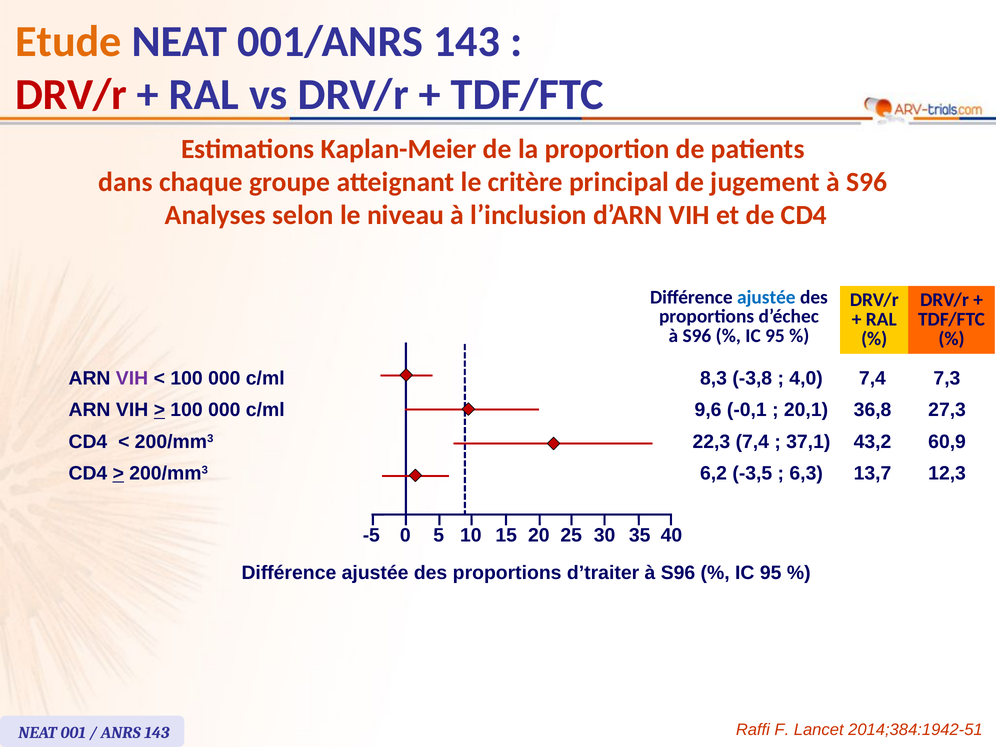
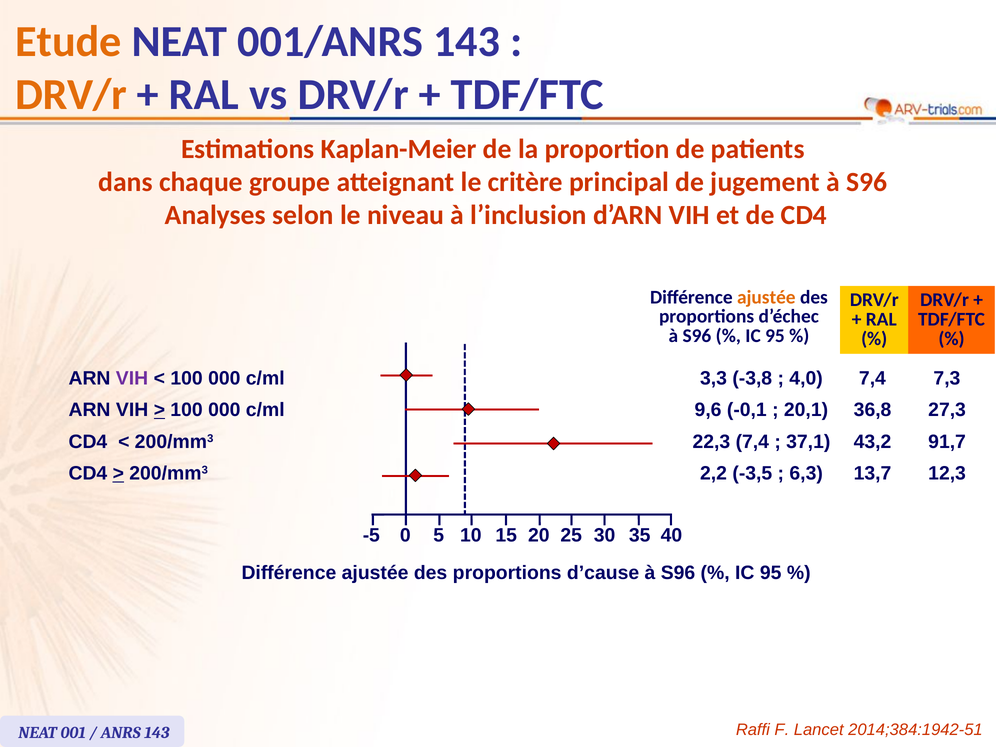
DRV/r at (71, 95) colour: red -> orange
ajustée at (766, 297) colour: blue -> orange
8,3: 8,3 -> 3,3
60,9: 60,9 -> 91,7
6,2: 6,2 -> 2,2
d’traiter: d’traiter -> d’cause
